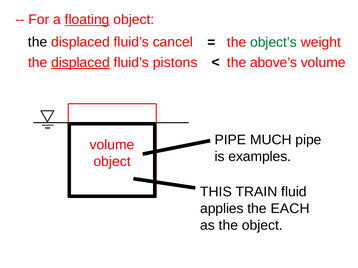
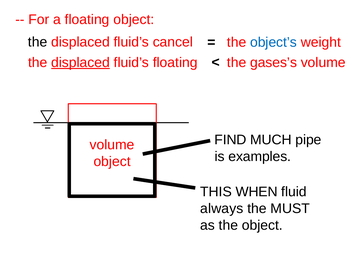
floating at (87, 20) underline: present -> none
object’s colour: green -> blue
fluid’s pistons: pistons -> floating
above’s: above’s -> gases’s
PIPE at (230, 140): PIPE -> FIND
TRAIN: TRAIN -> WHEN
applies: applies -> always
EACH: EACH -> MUST
